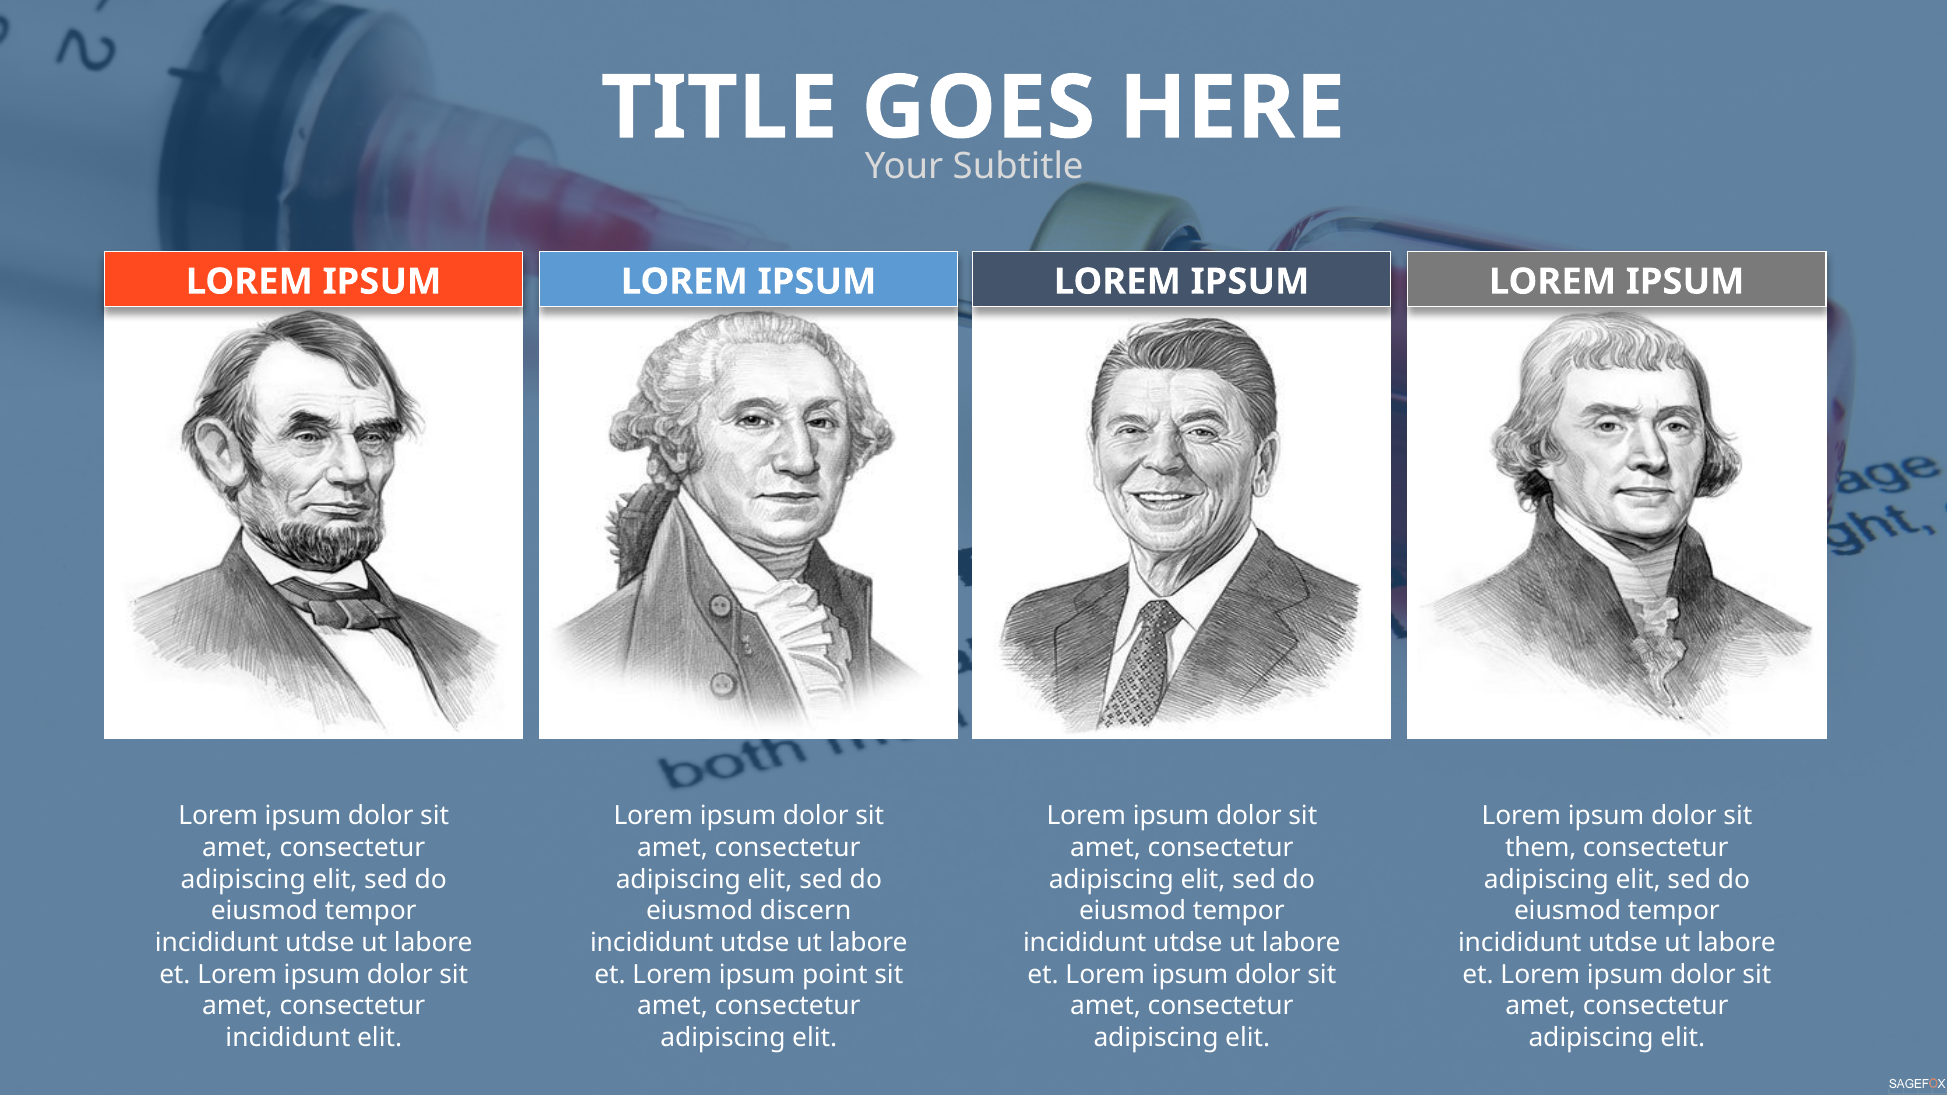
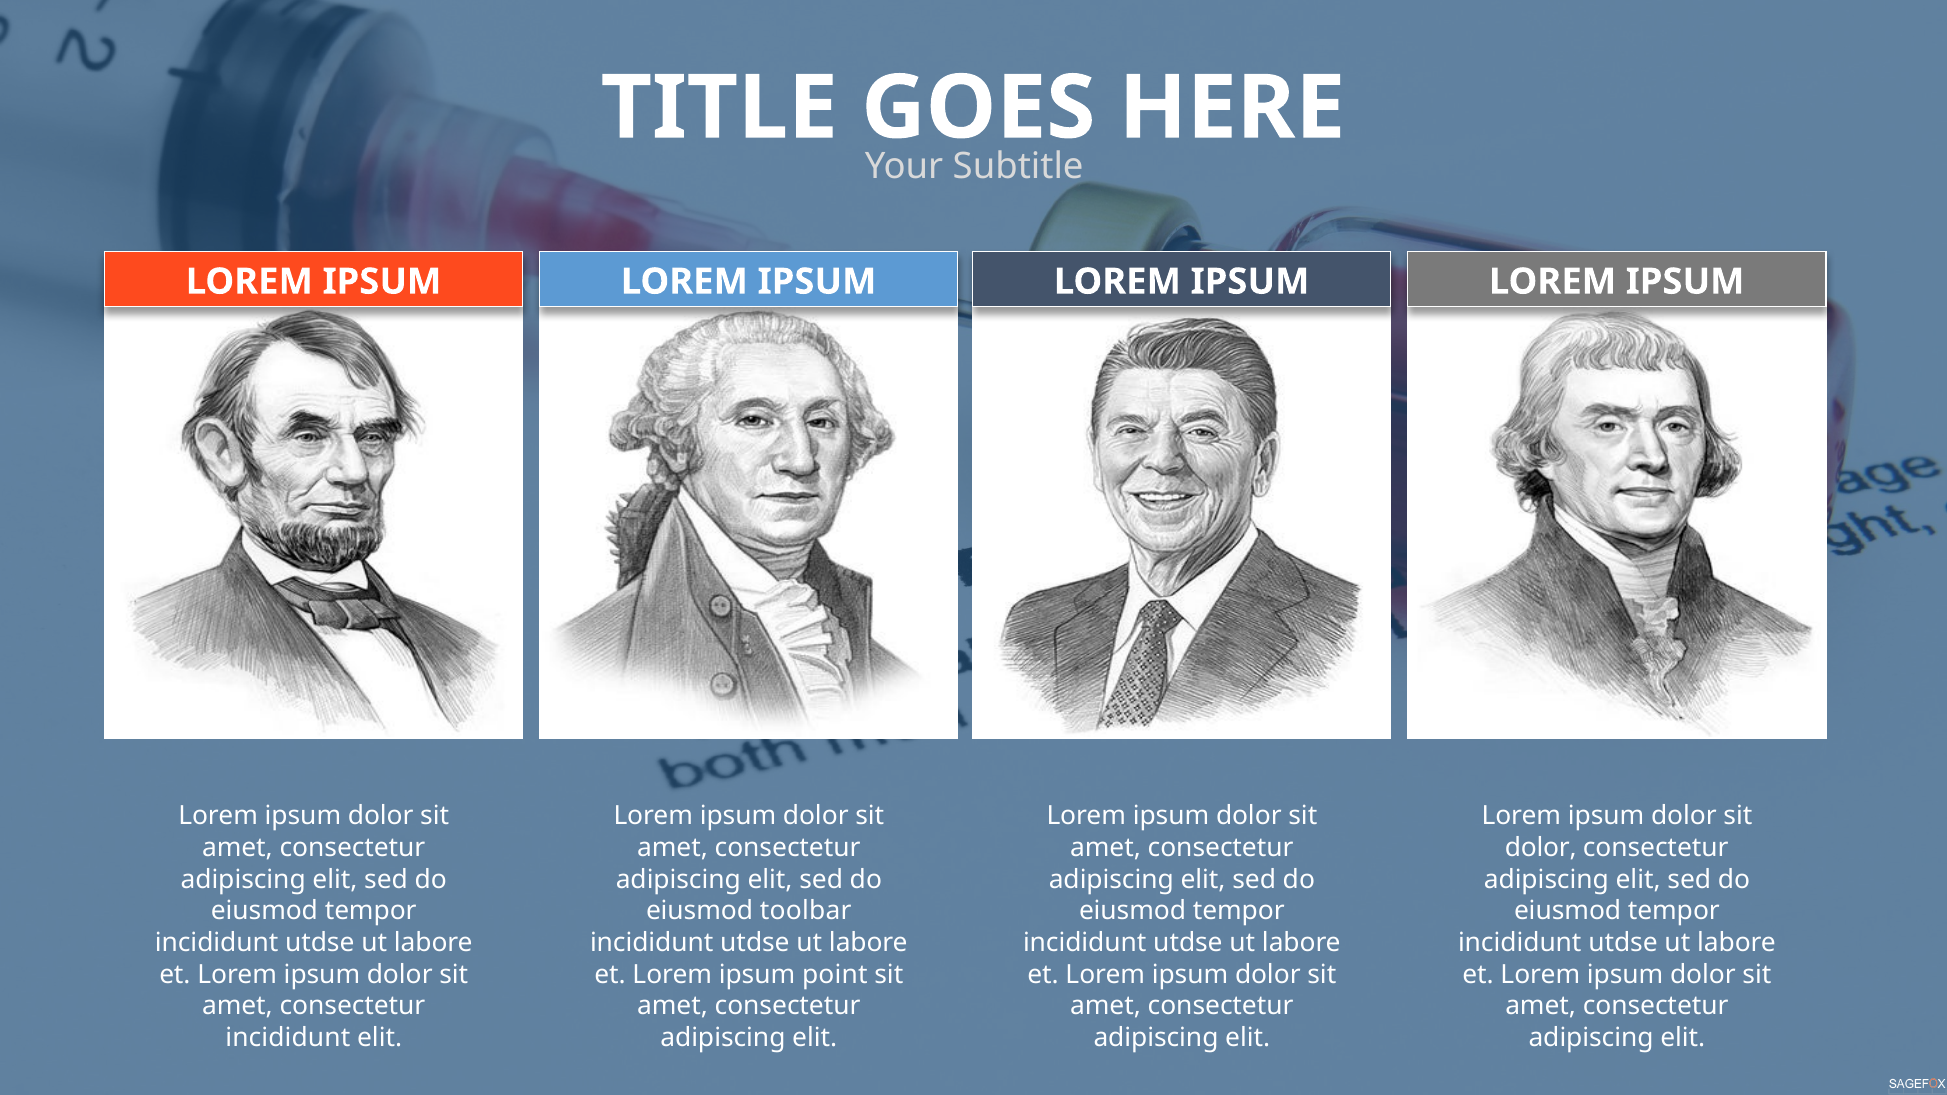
them at (1541, 848): them -> dolor
discern: discern -> toolbar
